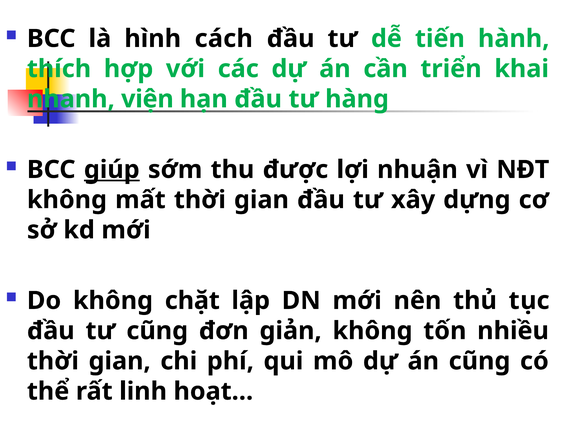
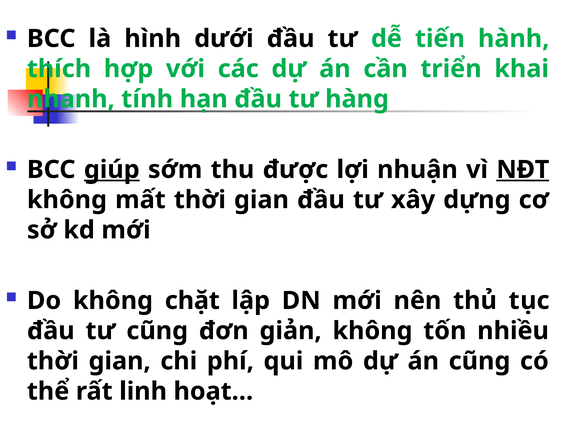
cách: cách -> dưới
viện: viện -> tính
NĐT underline: none -> present
